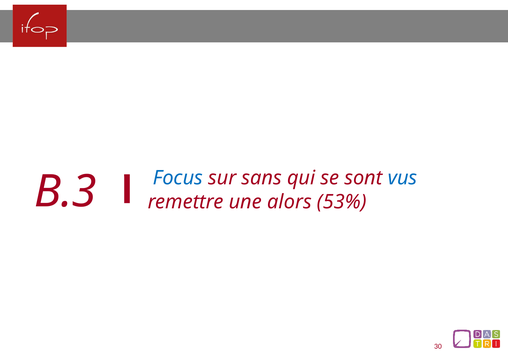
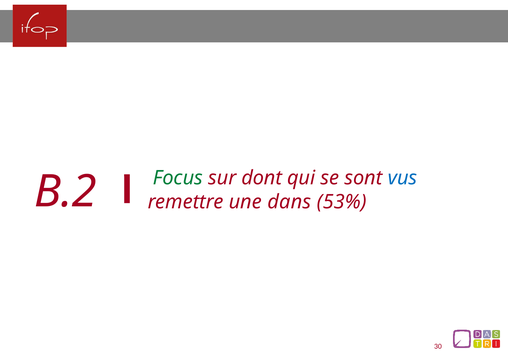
Focus colour: blue -> green
sans: sans -> dont
B.3: B.3 -> B.2
alors: alors -> dans
